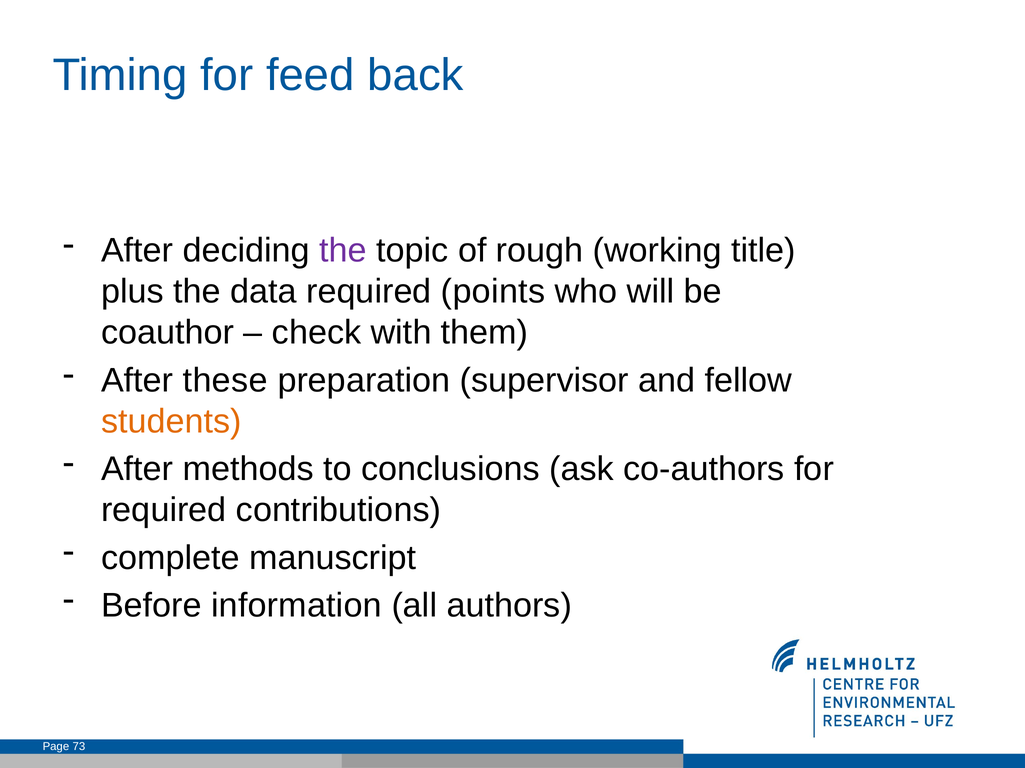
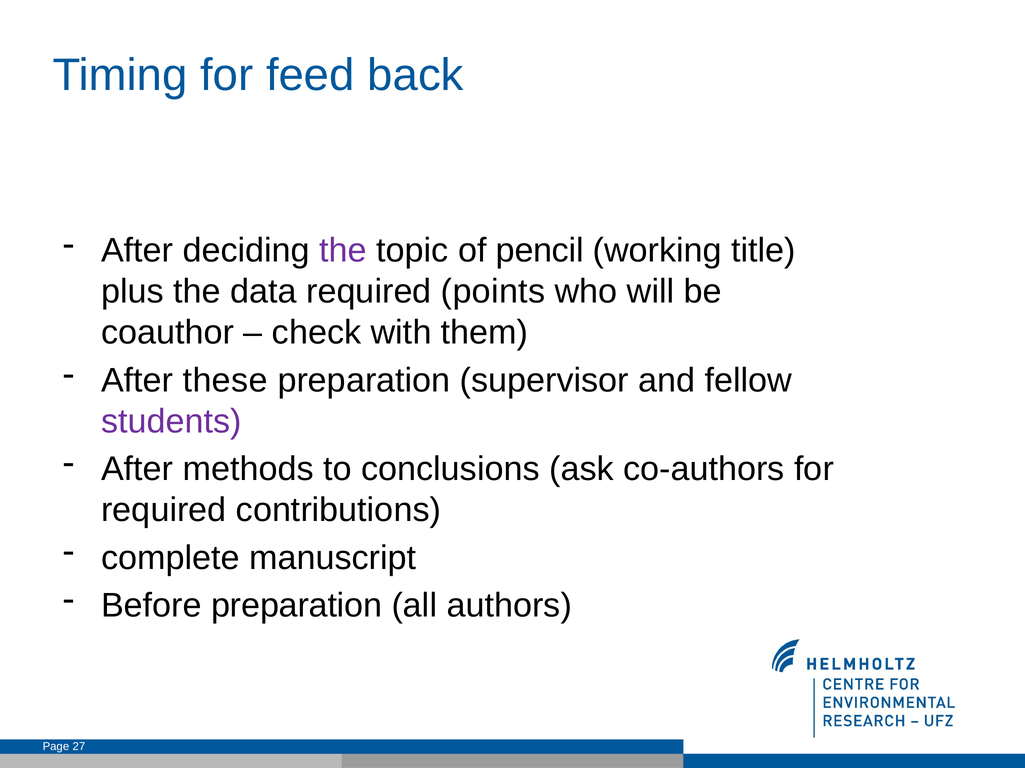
rough: rough -> pencil
students colour: orange -> purple
Before information: information -> preparation
73: 73 -> 27
